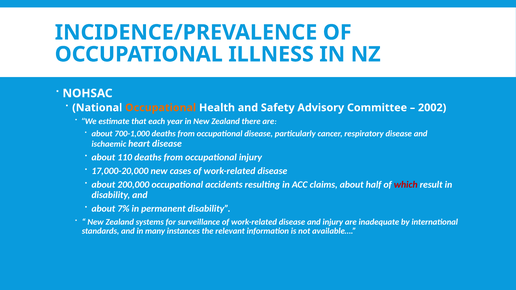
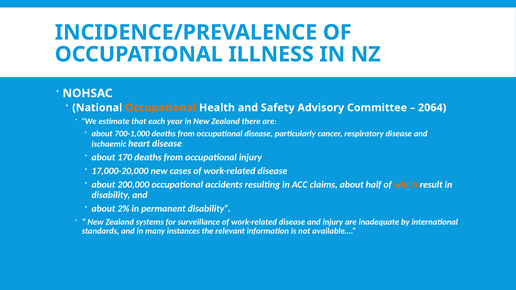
2002: 2002 -> 2064
110: 110 -> 170
which colour: red -> orange
7%: 7% -> 2%
